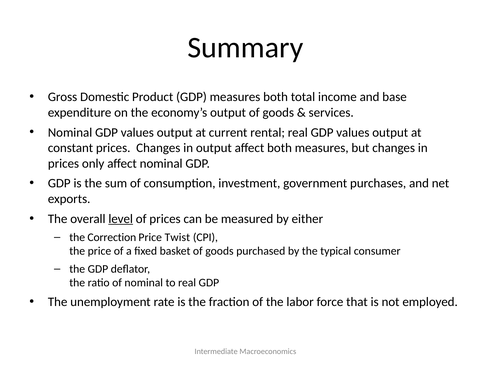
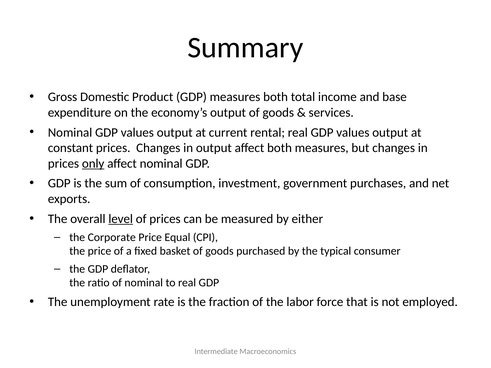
only underline: none -> present
Correction: Correction -> Corporate
Twist: Twist -> Equal
